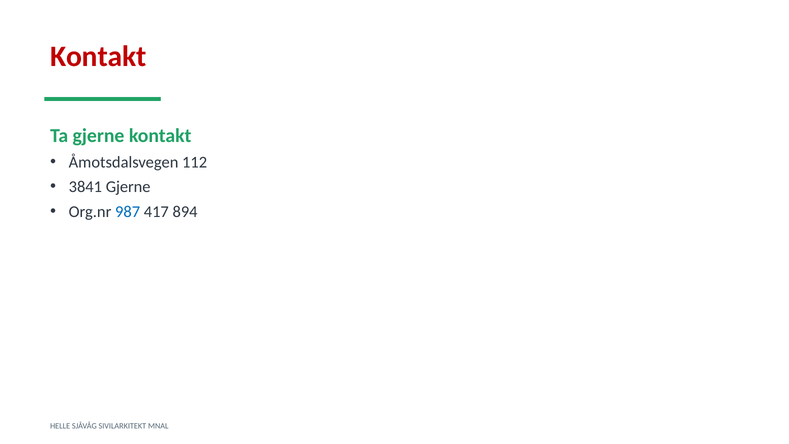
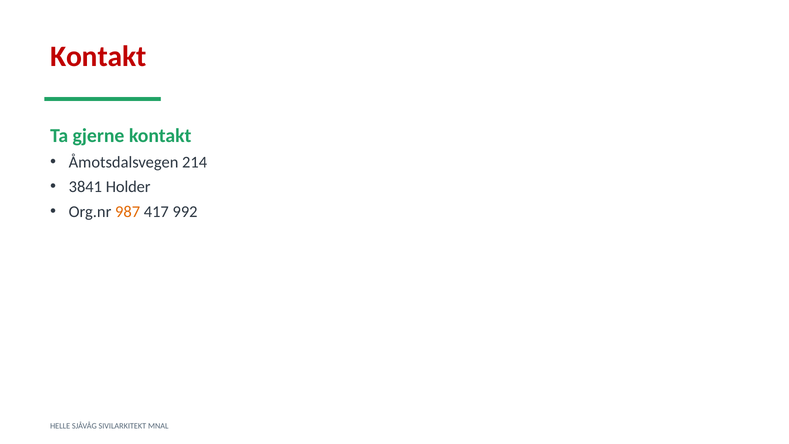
112: 112 -> 214
3841 Gjerne: Gjerne -> Holder
987 colour: blue -> orange
894: 894 -> 992
